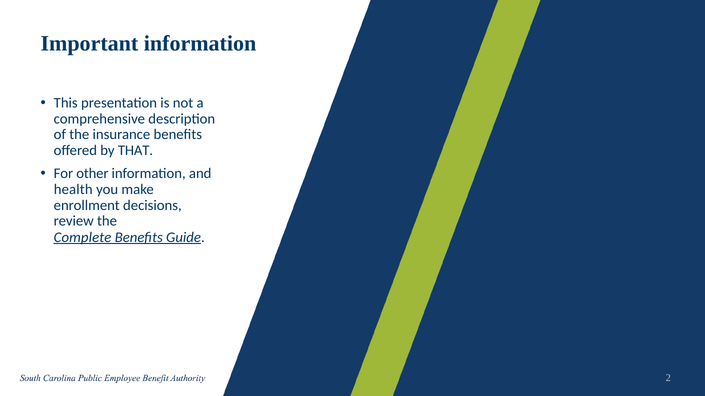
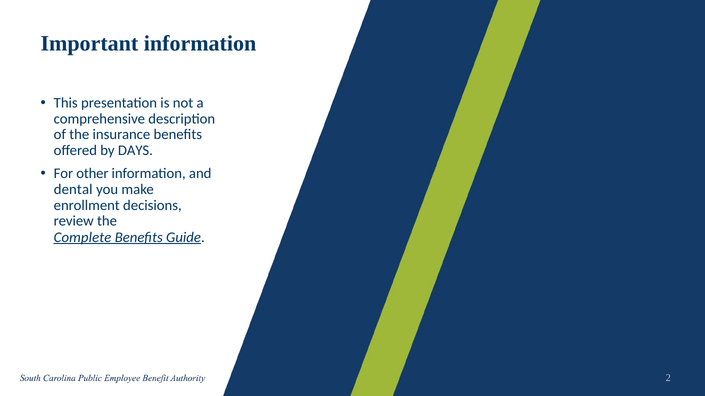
THAT: THAT -> DAYS
health: health -> dental
